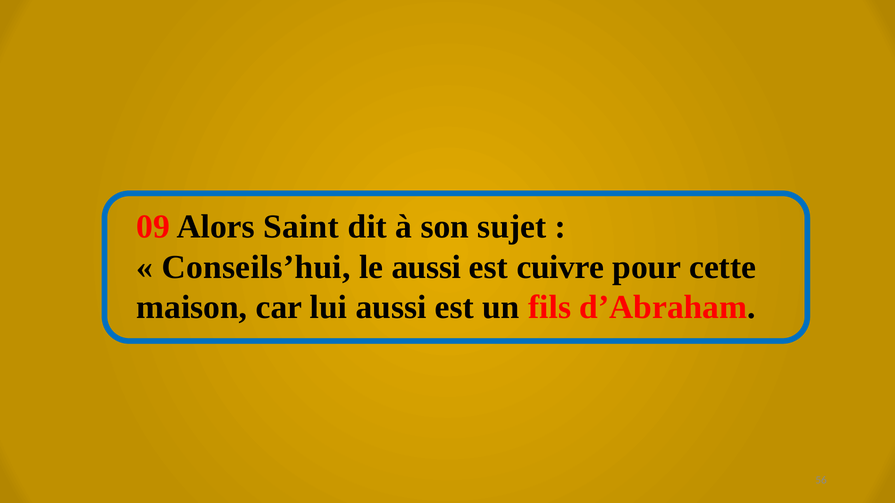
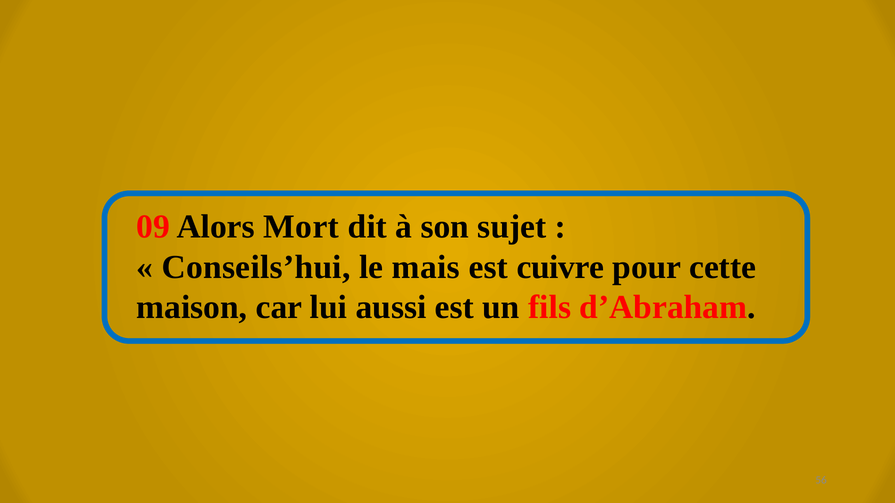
Saint: Saint -> Mort
le aussi: aussi -> mais
